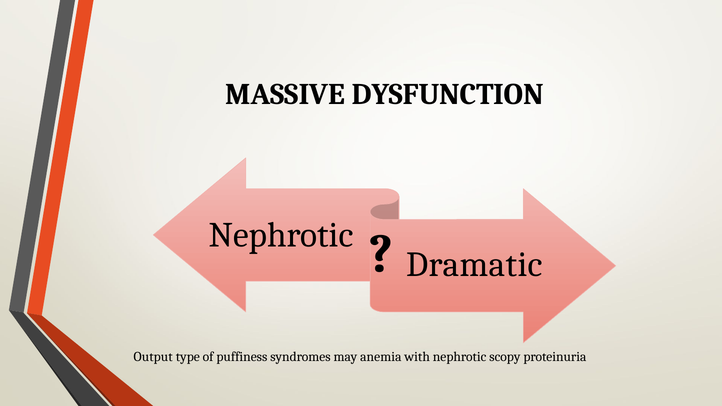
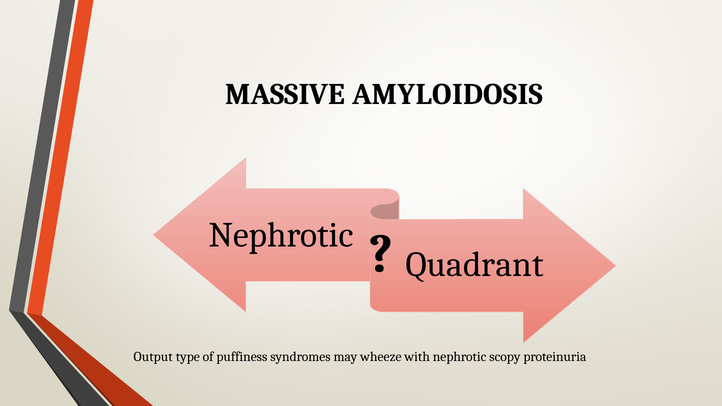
DYSFUNCTION: DYSFUNCTION -> AMYLOIDOSIS
Dramatic: Dramatic -> Quadrant
anemia: anemia -> wheeze
